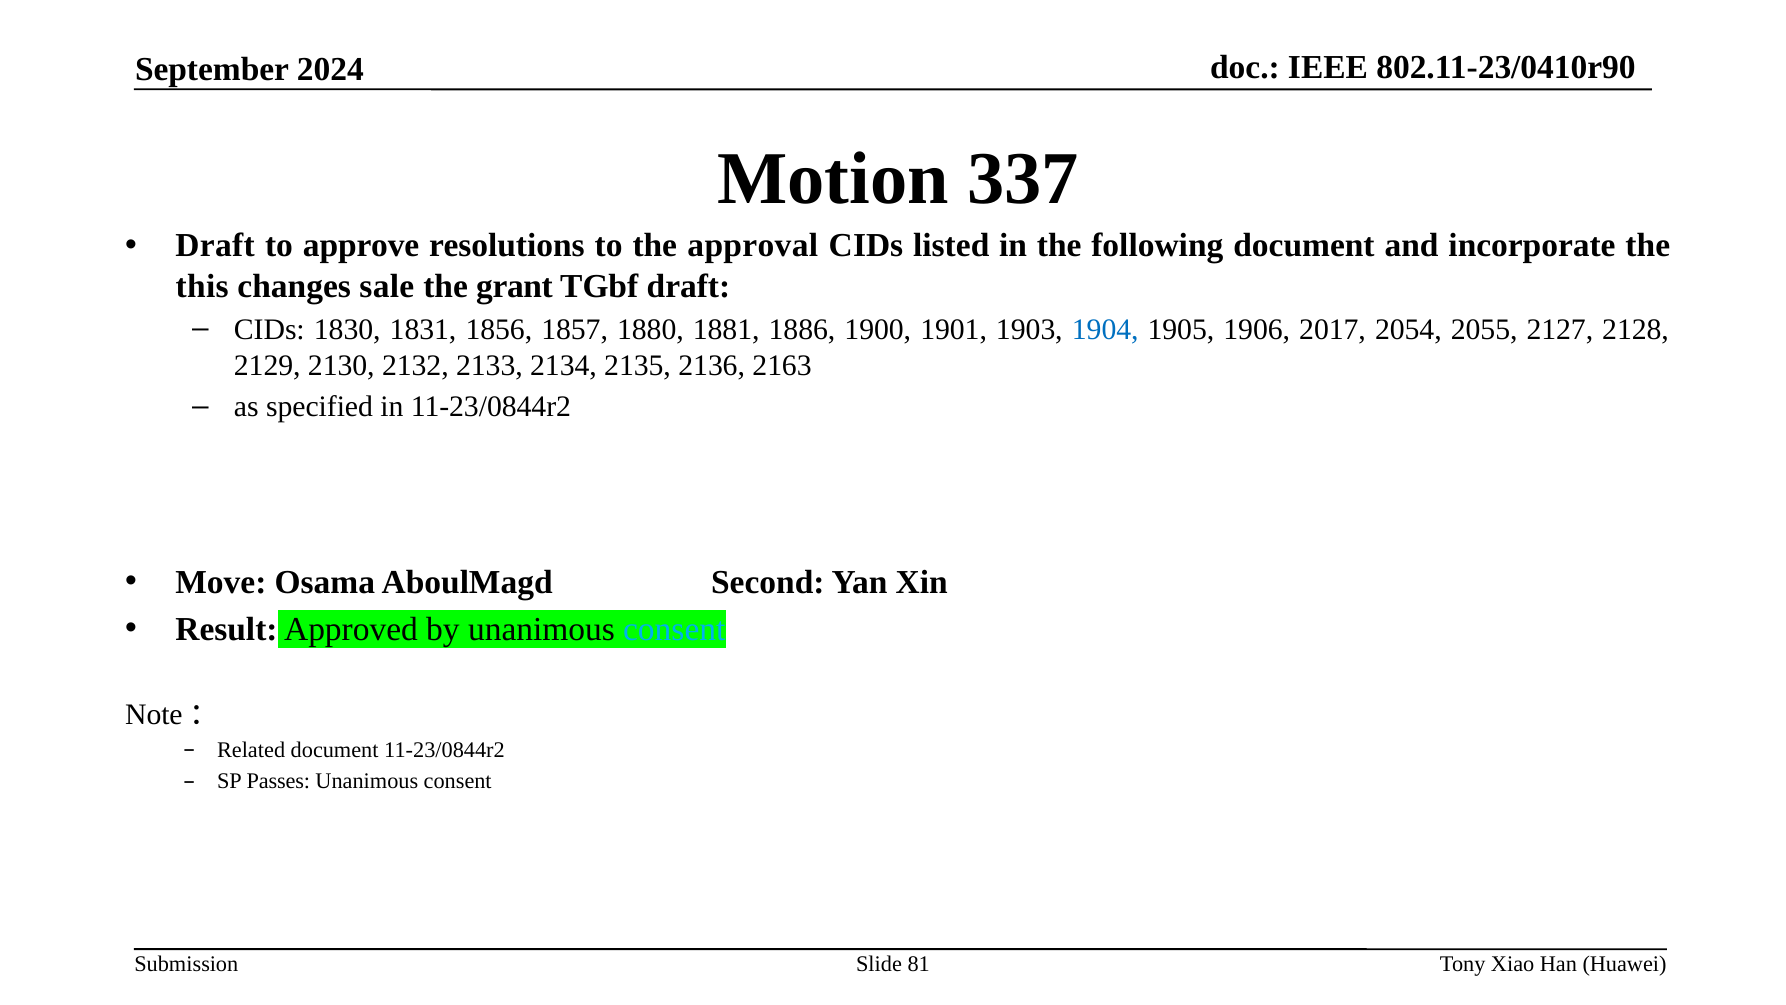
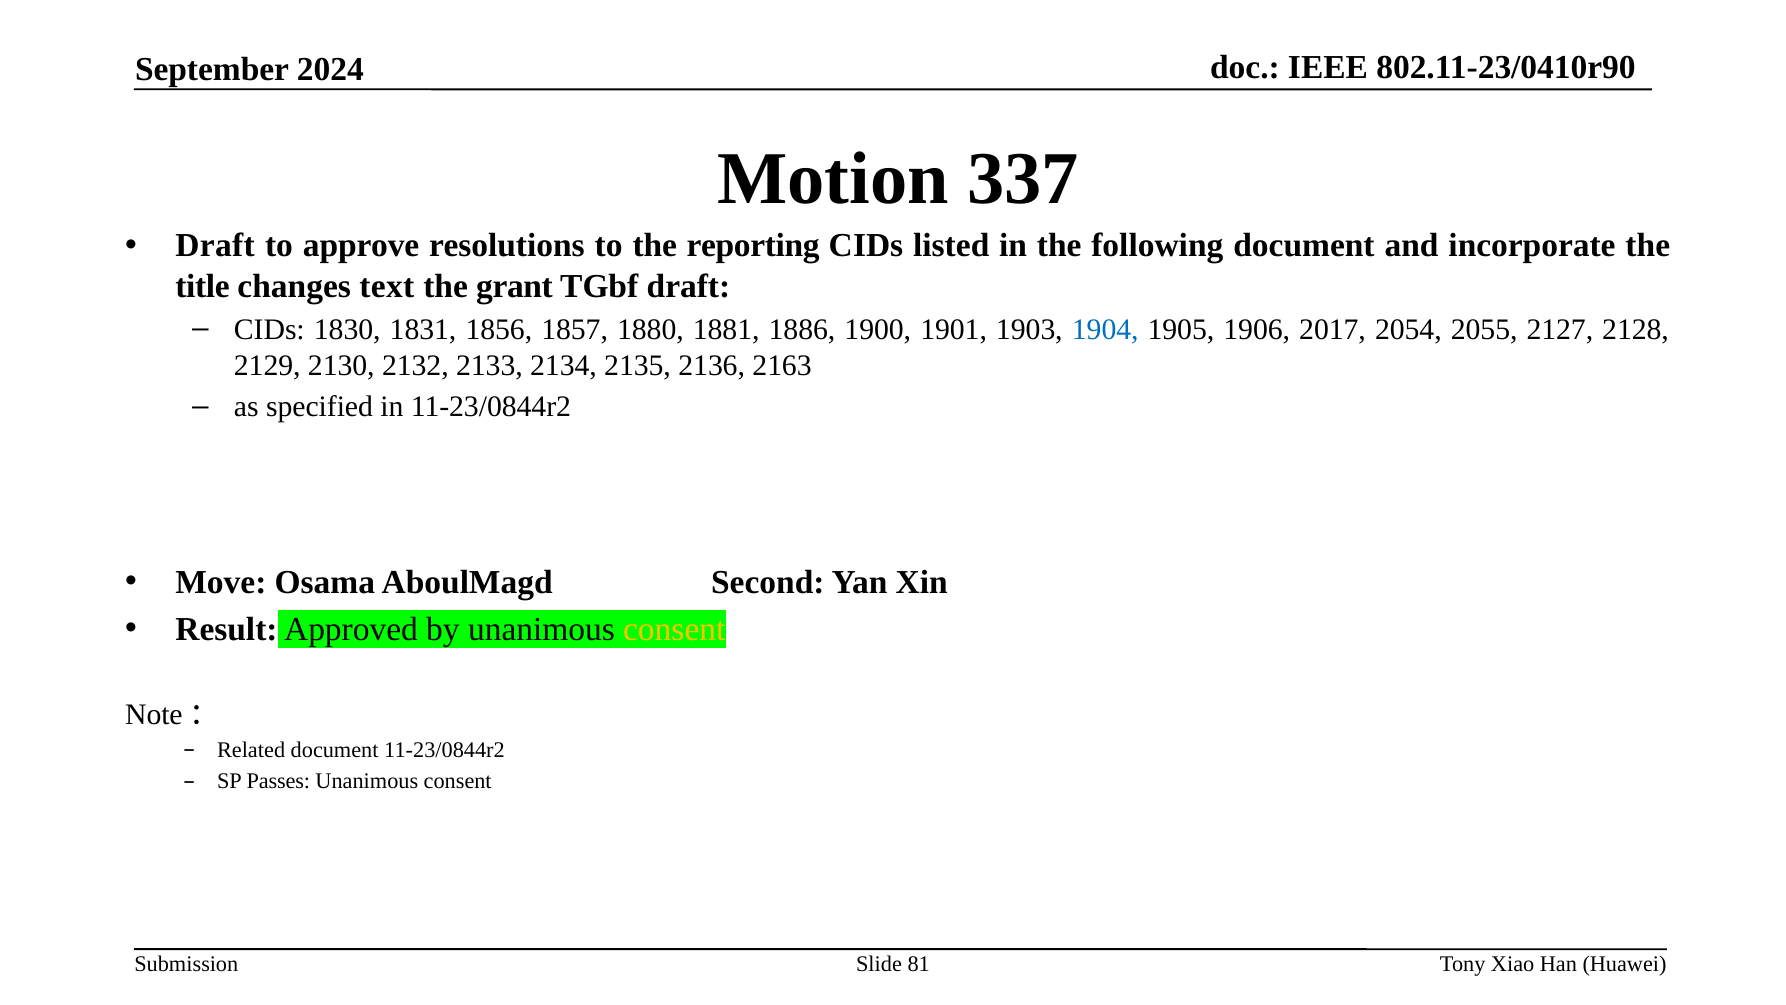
approval: approval -> reporting
this: this -> title
sale: sale -> text
consent at (674, 629) colour: light blue -> yellow
